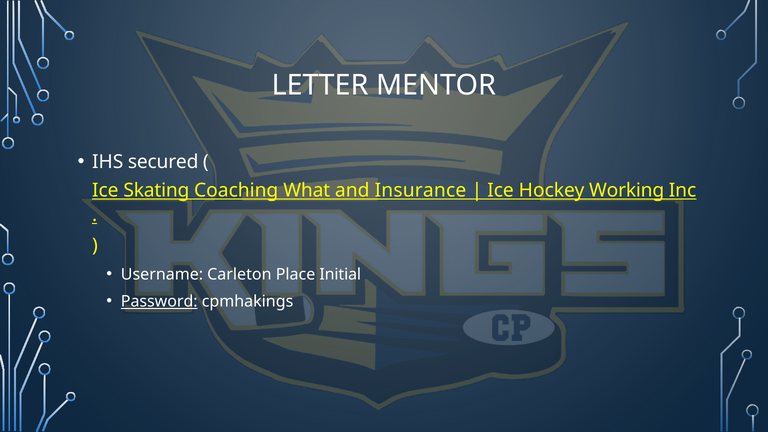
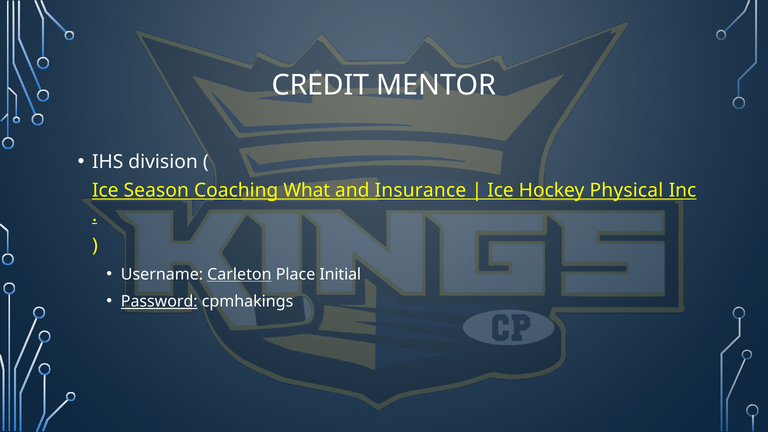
LETTER: LETTER -> CREDIT
secured: secured -> division
Skating: Skating -> Season
Working: Working -> Physical
Carleton underline: none -> present
